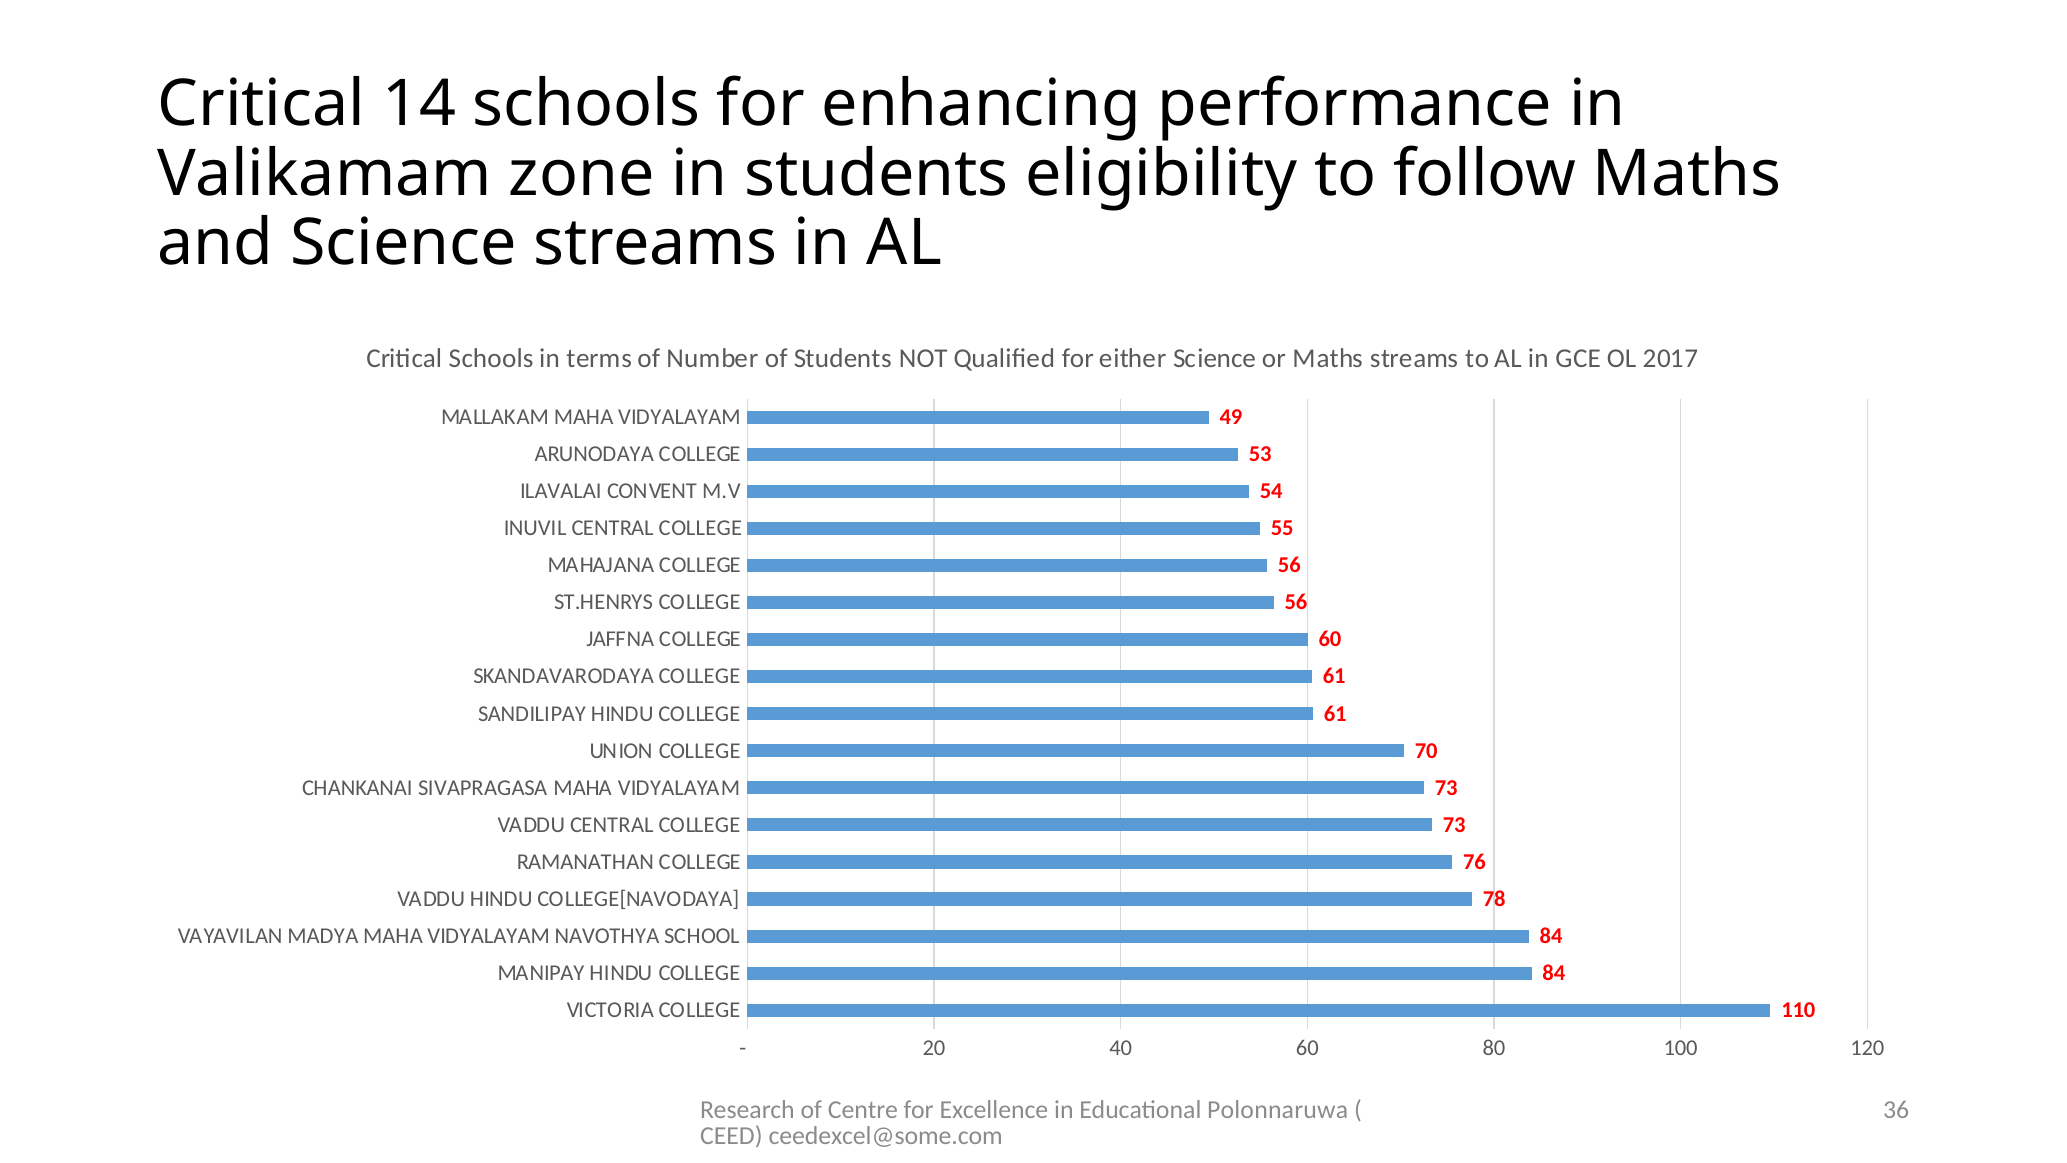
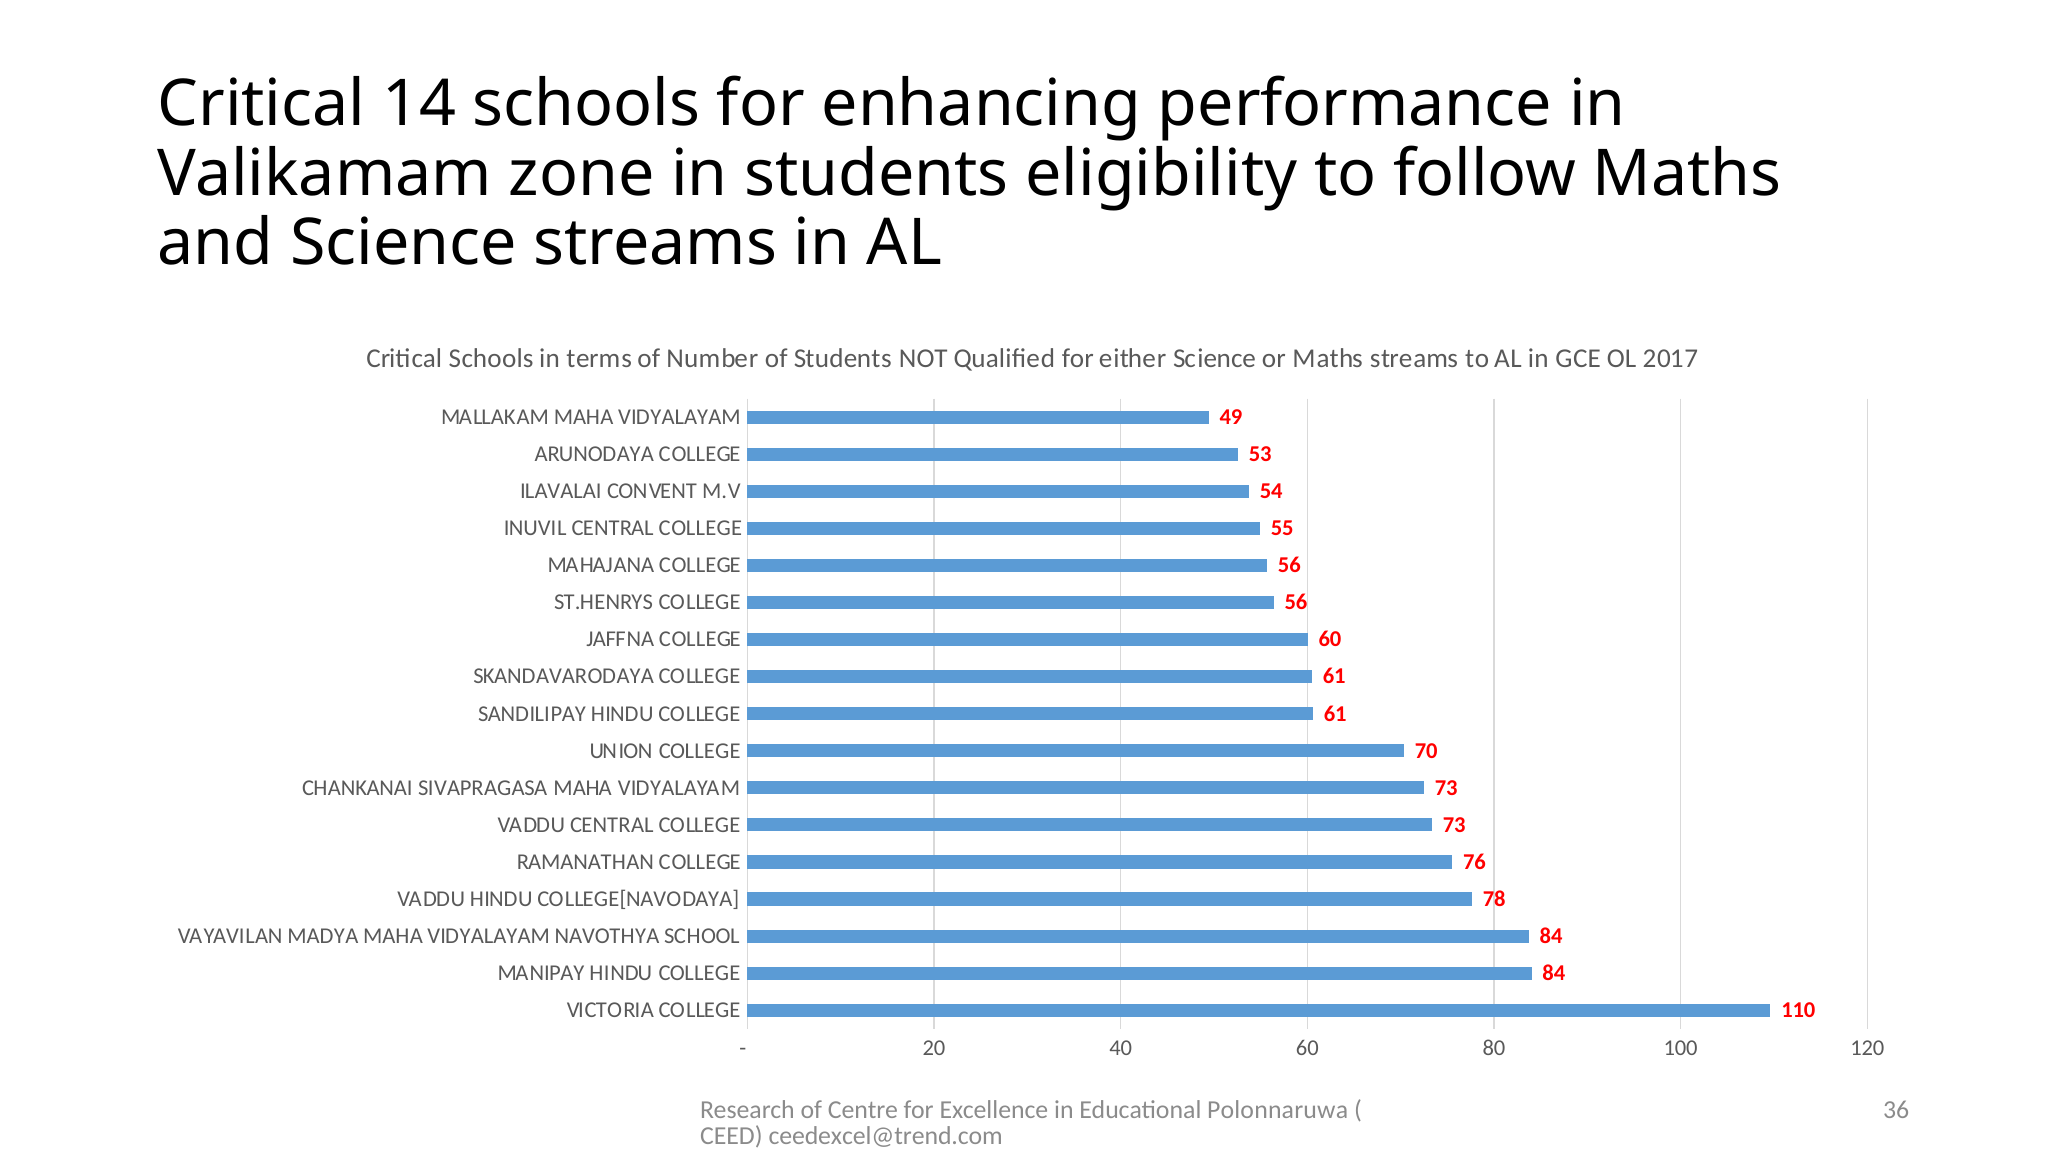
ceedexcel@some.com: ceedexcel@some.com -> ceedexcel@trend.com
